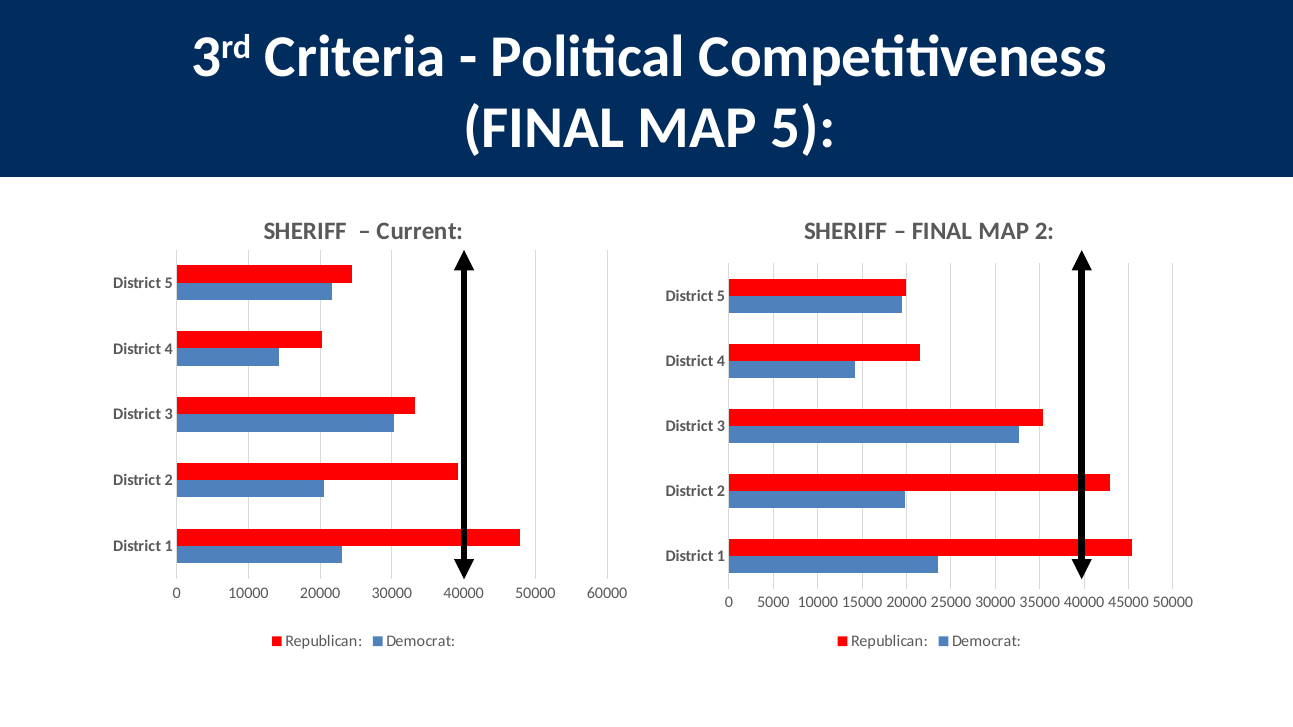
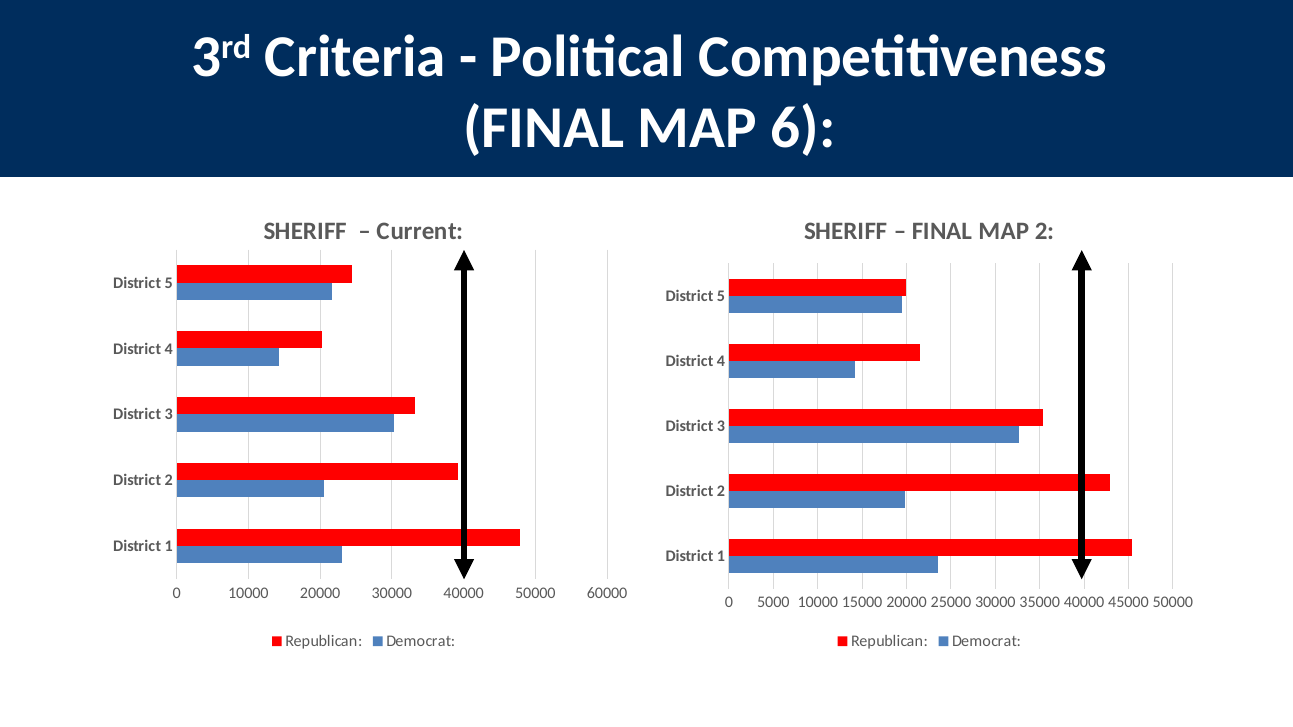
MAP 5: 5 -> 6
